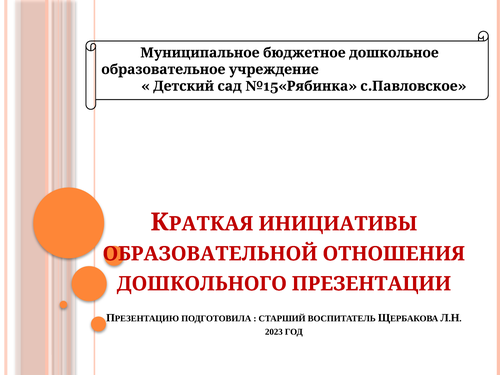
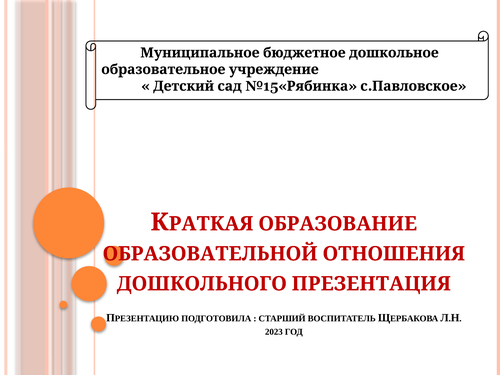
ИНИЦИАТИВЫ: ИНИЦИАТИВЫ -> ОБРАЗОВАНИЕ
ПРЕЗЕНТАЦИИ: ПРЕЗЕНТАЦИИ -> ПРЕЗЕНТАЦИЯ
